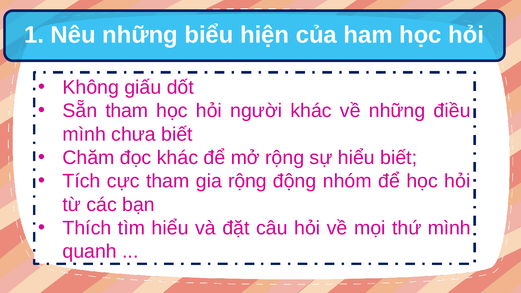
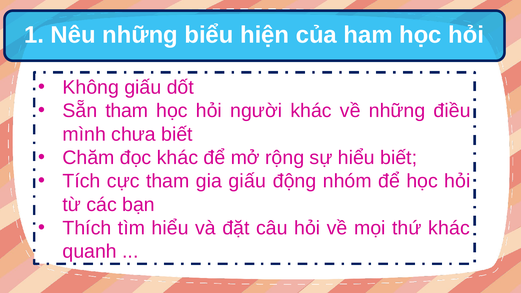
gia rộng: rộng -> giấu
thứ mình: mình -> khác
